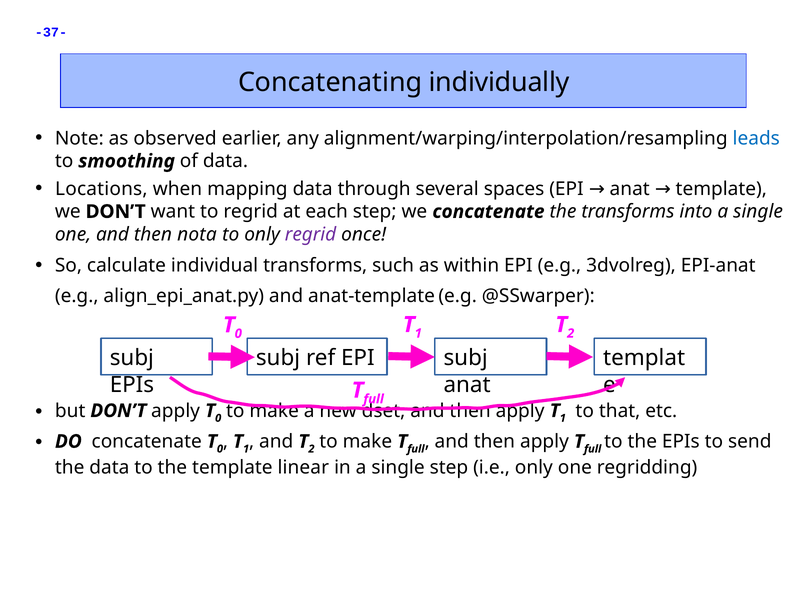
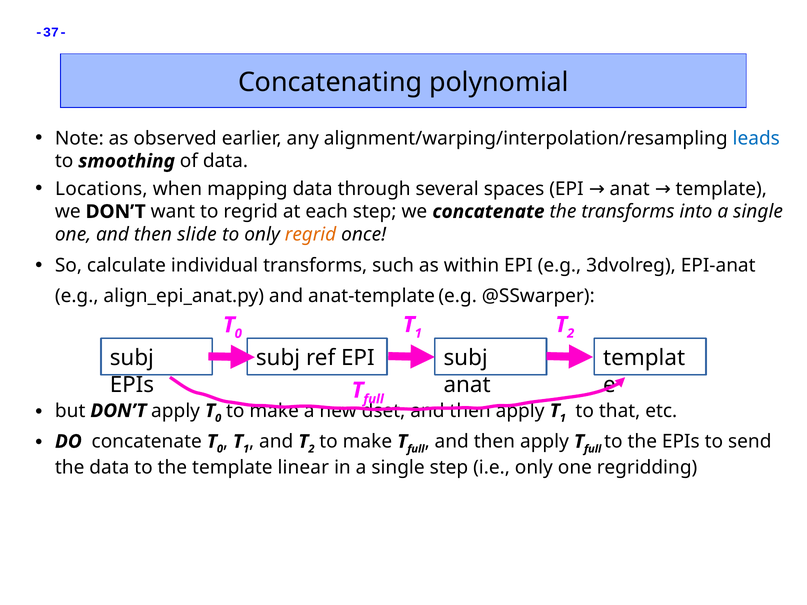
individually: individually -> polynomial
nota: nota -> slide
regrid at (311, 235) colour: purple -> orange
